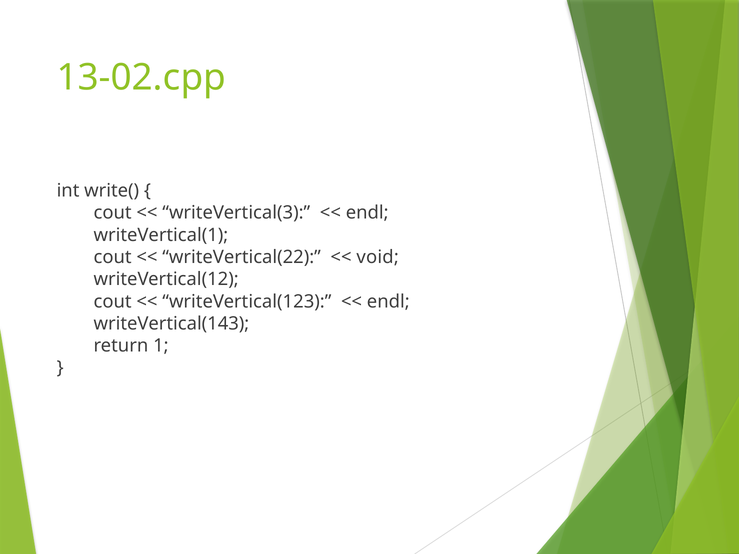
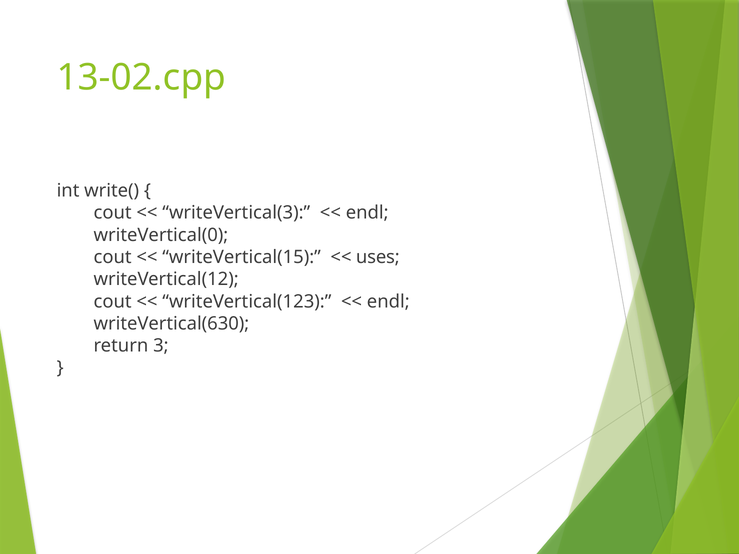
writeVertical(1: writeVertical(1 -> writeVertical(0
writeVertical(22: writeVertical(22 -> writeVertical(15
void: void -> uses
writeVertical(143: writeVertical(143 -> writeVertical(630
1: 1 -> 3
